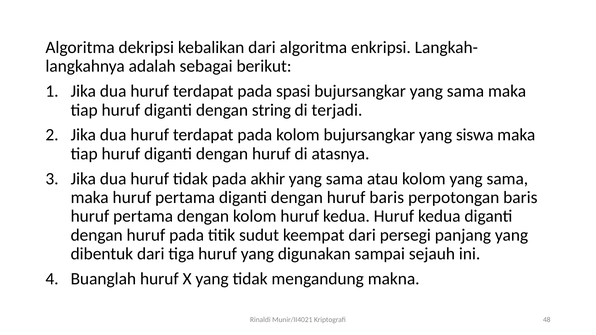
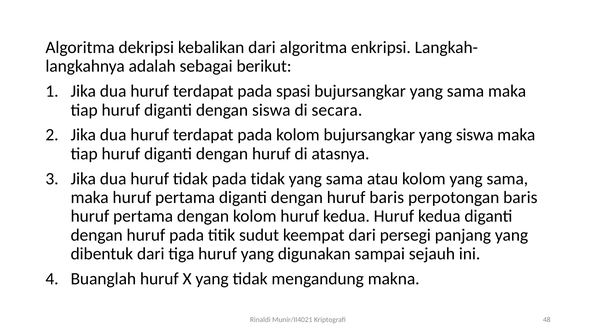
dengan string: string -> siswa
terjadi: terjadi -> secara
pada akhir: akhir -> tidak
